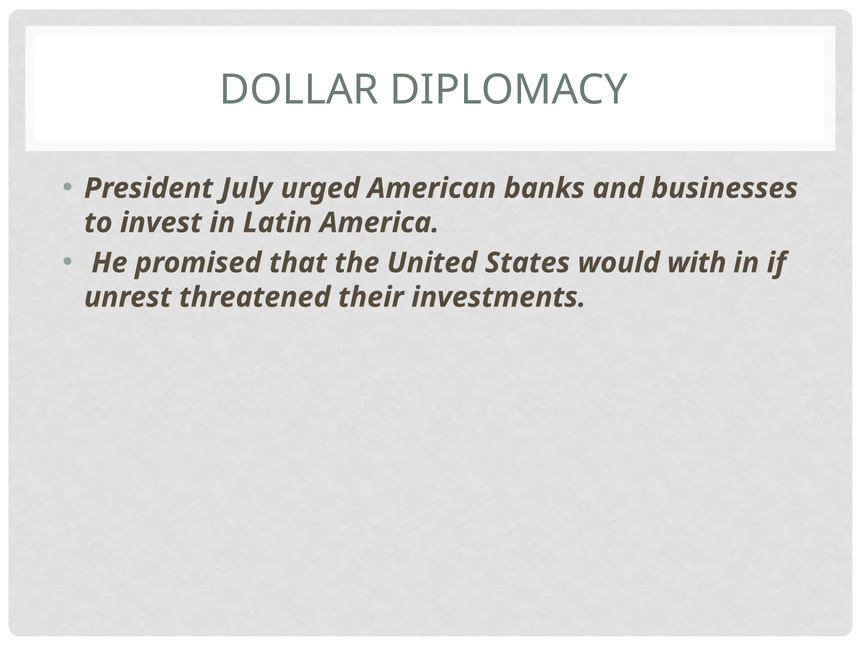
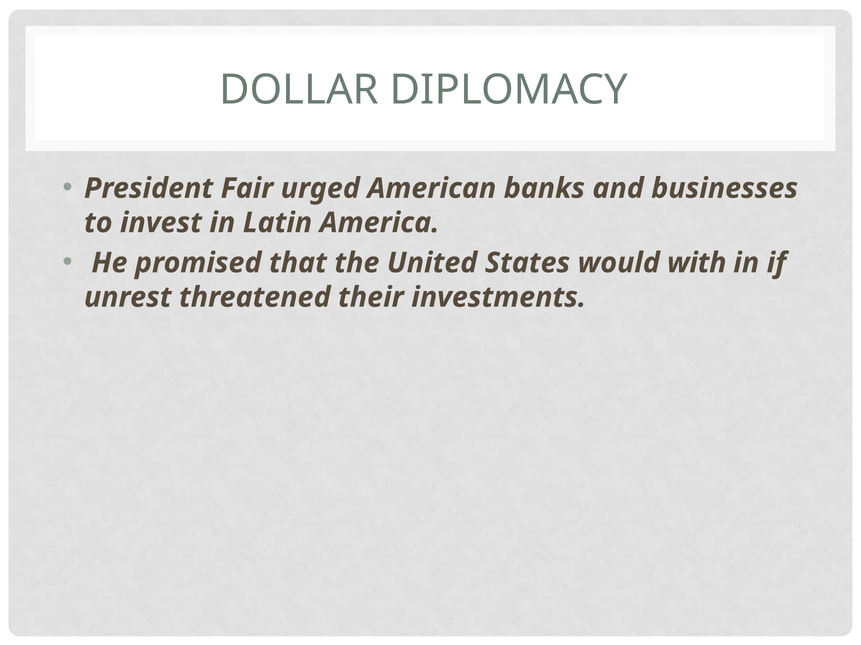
July: July -> Fair
